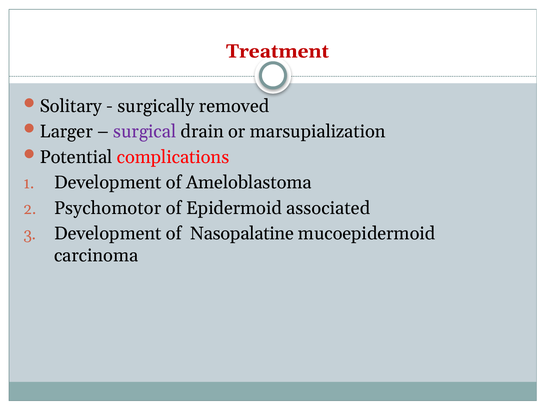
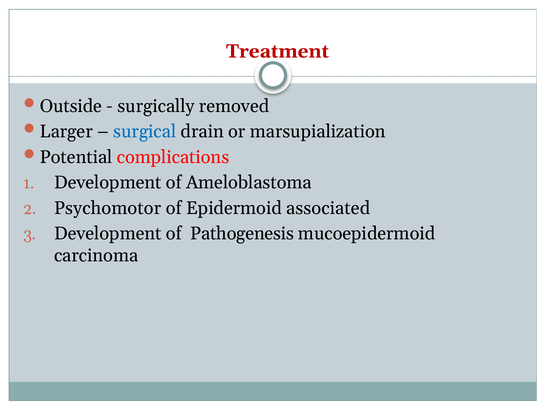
Solitary: Solitary -> Outside
surgical colour: purple -> blue
Nasopalatine: Nasopalatine -> Pathogenesis
